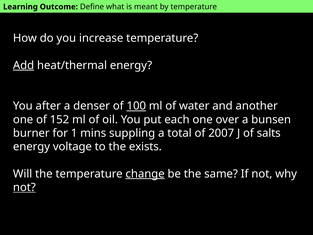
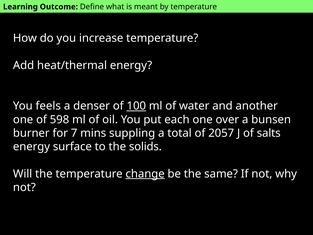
Add underline: present -> none
after: after -> feels
152: 152 -> 598
1: 1 -> 7
2007: 2007 -> 2057
voltage: voltage -> surface
exists: exists -> solids
not at (24, 187) underline: present -> none
